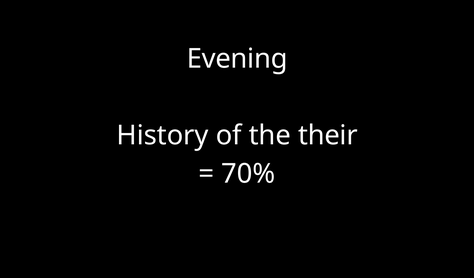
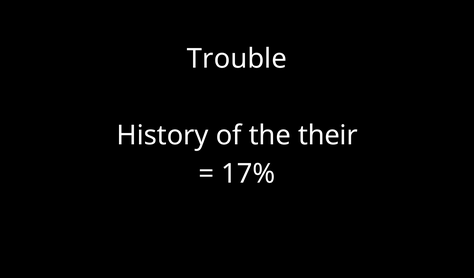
Evening: Evening -> Trouble
70%: 70% -> 17%
